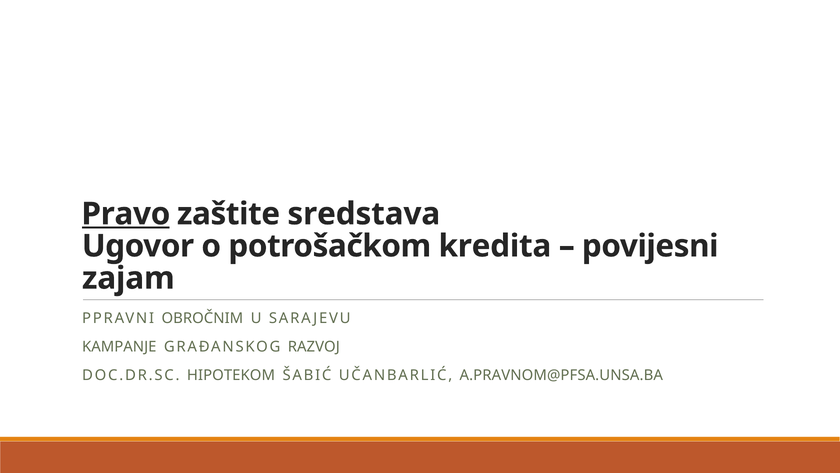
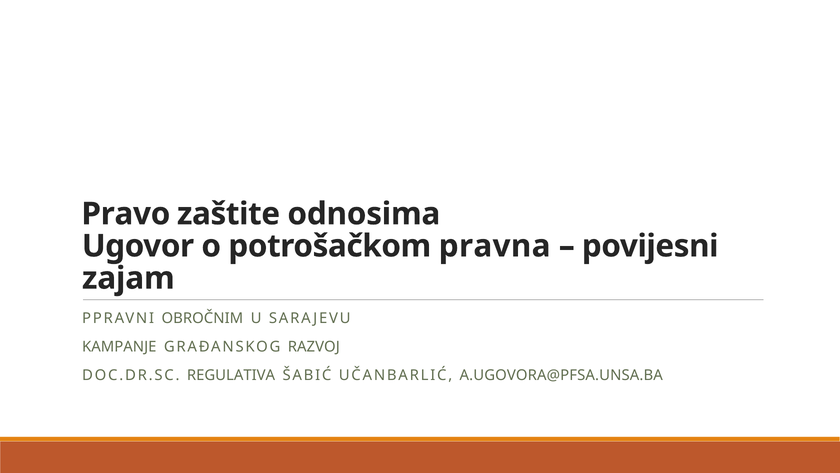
Pravo underline: present -> none
sredstava: sredstava -> odnosima
kredita: kredita -> pravna
HIPOTEKOM: HIPOTEKOM -> REGULATIVA
A.PRAVNOM@PFSA.UNSA.BA: A.PRAVNOM@PFSA.UNSA.BA -> A.UGOVORA@PFSA.UNSA.BA
